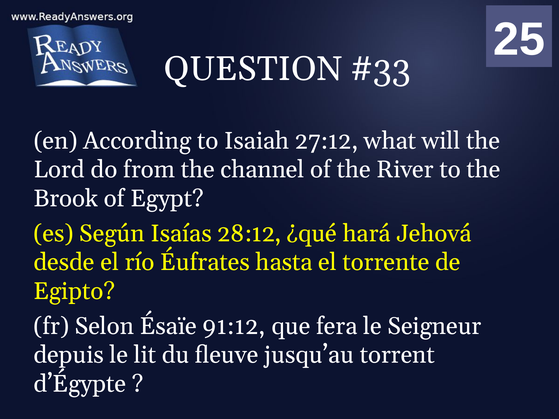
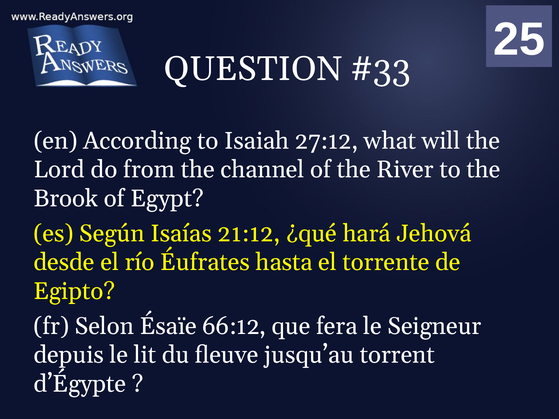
28:12: 28:12 -> 21:12
91:12: 91:12 -> 66:12
